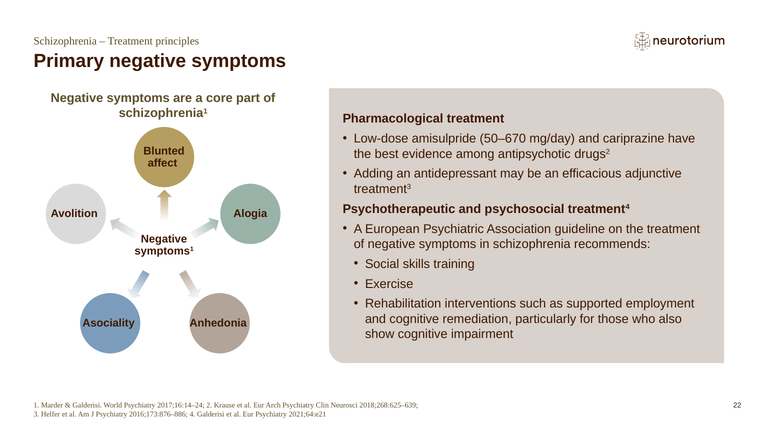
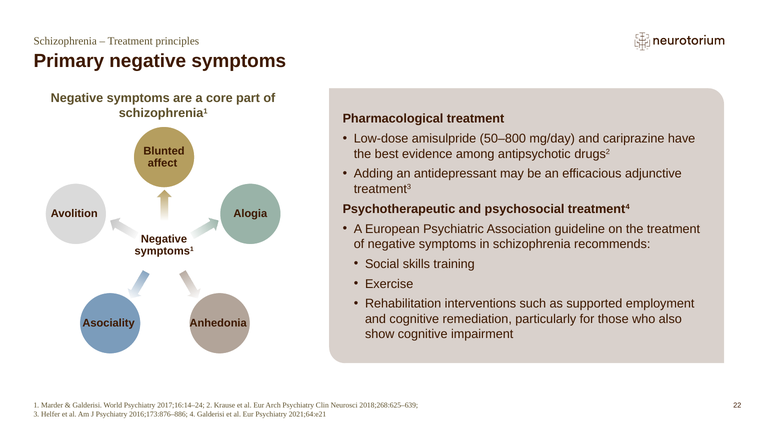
50–670: 50–670 -> 50–800
